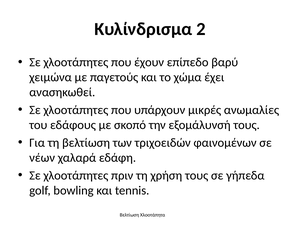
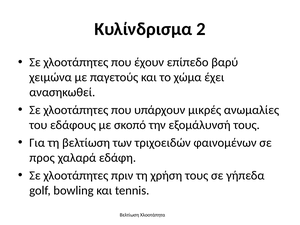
νέων: νέων -> προς
